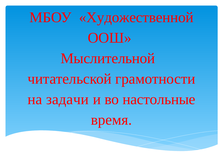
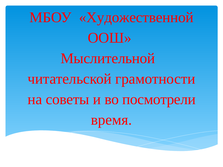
задачи: задачи -> советы
настольные: настольные -> посмотрели
